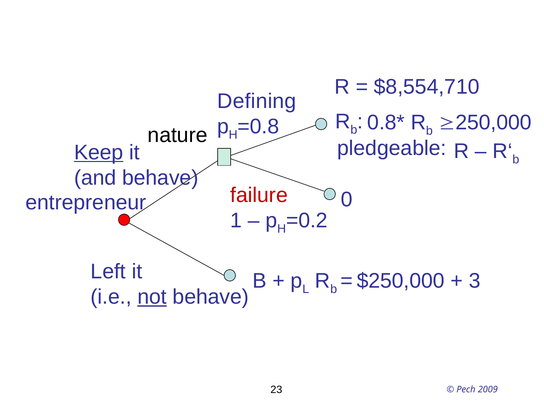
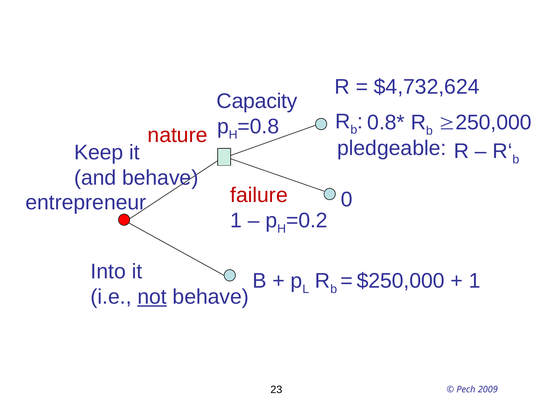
$8,554,710: $8,554,710 -> $4,732,624
Defining: Defining -> Capacity
nature colour: black -> red
Keep underline: present -> none
Left: Left -> Into
3 at (475, 281): 3 -> 1
